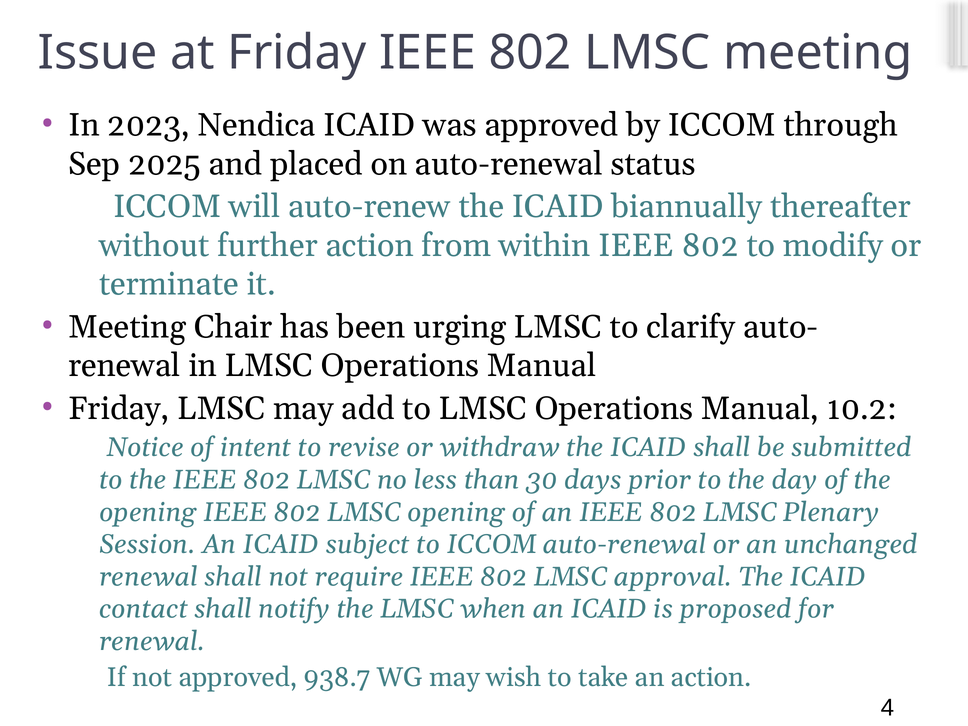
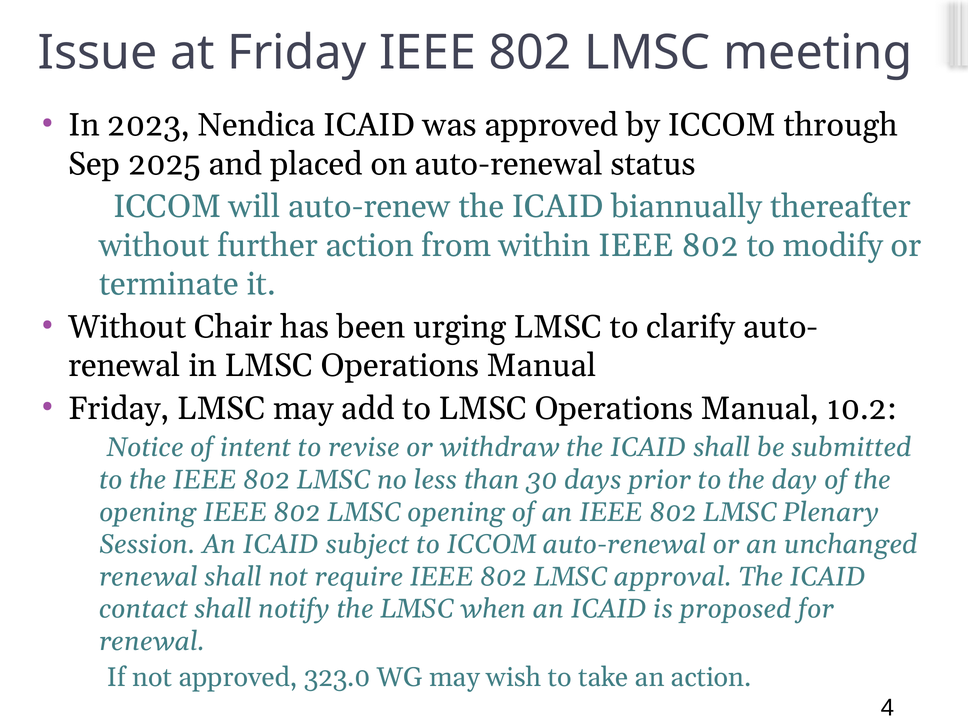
Meeting at (127, 327): Meeting -> Without
938.7: 938.7 -> 323.0
